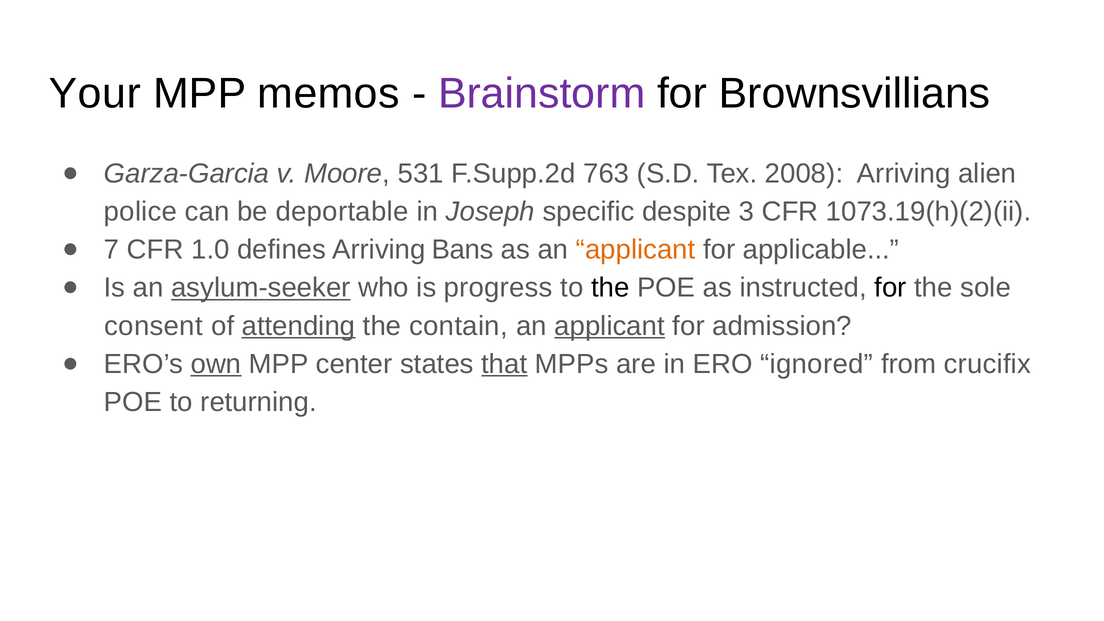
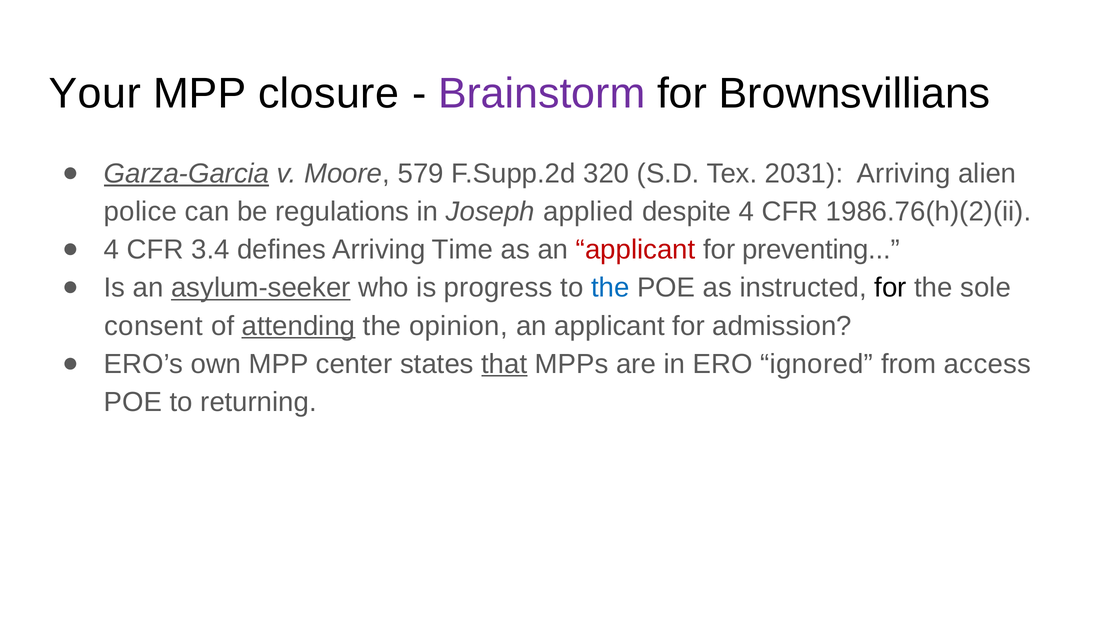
memos: memos -> closure
Garza-Garcia underline: none -> present
531: 531 -> 579
763: 763 -> 320
2008: 2008 -> 2031
deportable: deportable -> regulations
specific: specific -> applied
despite 3: 3 -> 4
1073.19(h)(2)(ii: 1073.19(h)(2)(ii -> 1986.76(h)(2)(ii
7 at (112, 250): 7 -> 4
1.0: 1.0 -> 3.4
Bans: Bans -> Time
applicant at (636, 250) colour: orange -> red
applicable: applicable -> preventing
the at (610, 288) colour: black -> blue
contain: contain -> opinion
applicant at (610, 326) underline: present -> none
own underline: present -> none
crucifix: crucifix -> access
